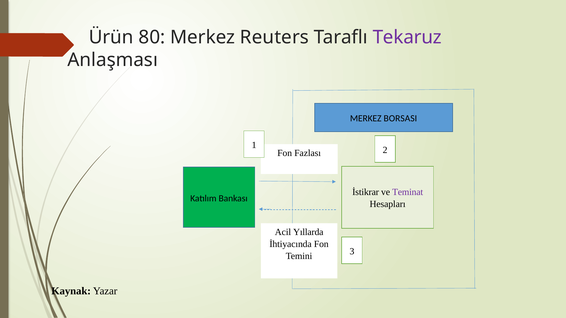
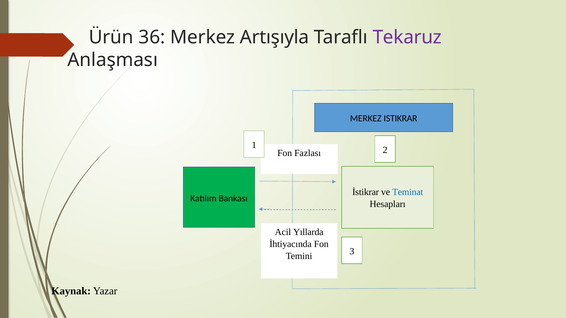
80: 80 -> 36
Reuters: Reuters -> Artışıyla
BORSASI: BORSASI -> ISTIKRAR
Teminat colour: purple -> blue
